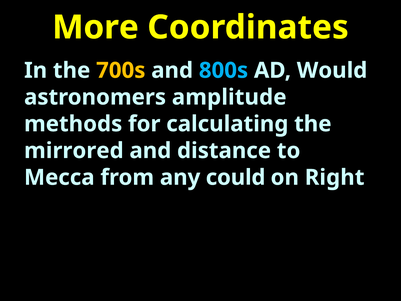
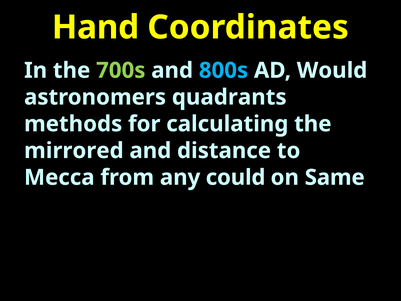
More: More -> Hand
700s colour: yellow -> light green
amplitude: amplitude -> quadrants
Right: Right -> Same
